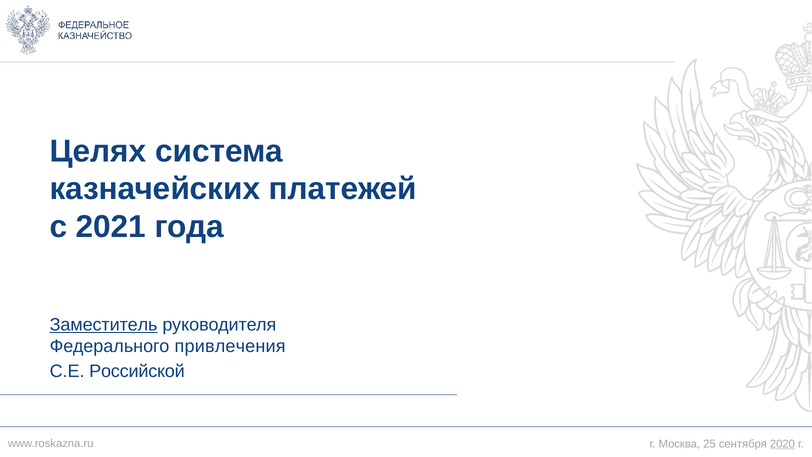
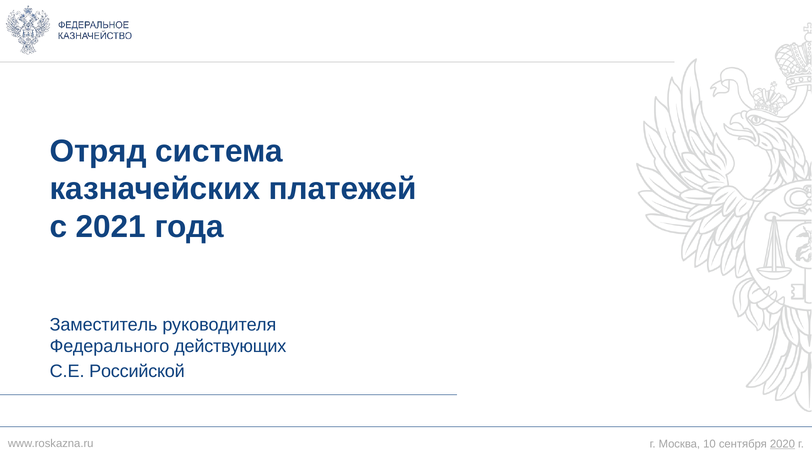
Целях: Целях -> Отряд
Заместитель underline: present -> none
привлечения: привлечения -> действующих
25: 25 -> 10
